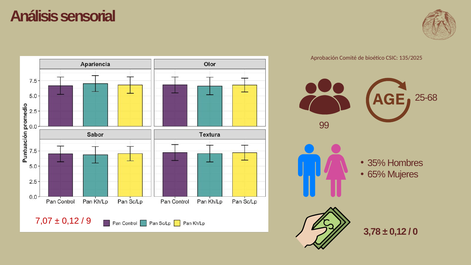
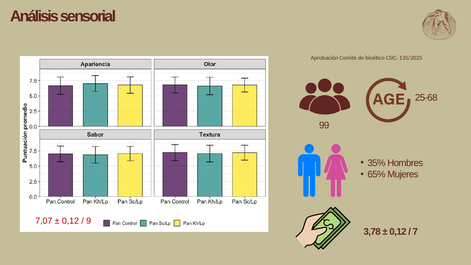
0: 0 -> 7
